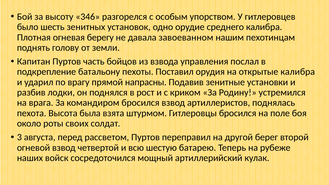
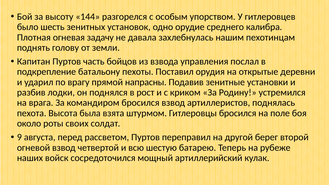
346: 346 -> 144
берегу: берегу -> задачу
завоеванном: завоеванном -> захлебнулась
открытые калибра: калибра -> деревни
3: 3 -> 9
